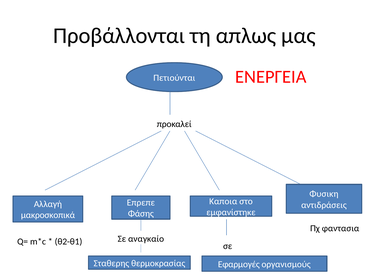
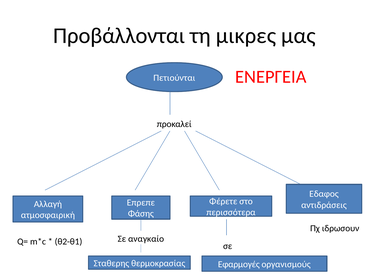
απλως: απλως -> μικρες
Φυσικη: Φυσικη -> Εδαφος
Καποια: Καποια -> Φέρετε
εμφανίστηκε: εμφανίστηκε -> περισσότερα
μακροσκοπικά: μακροσκοπικά -> ατμοσφαιρική
φαντασια: φαντασια -> ιδρωσουν
